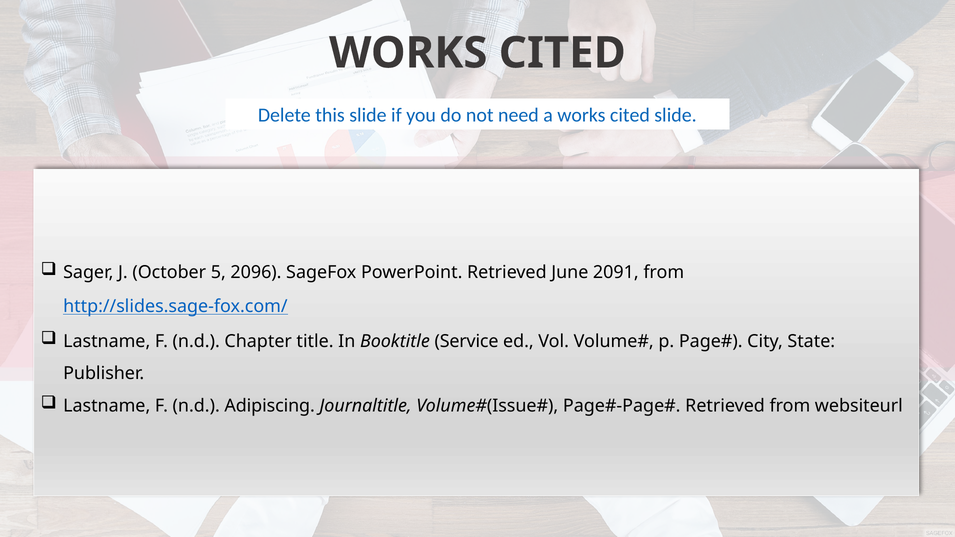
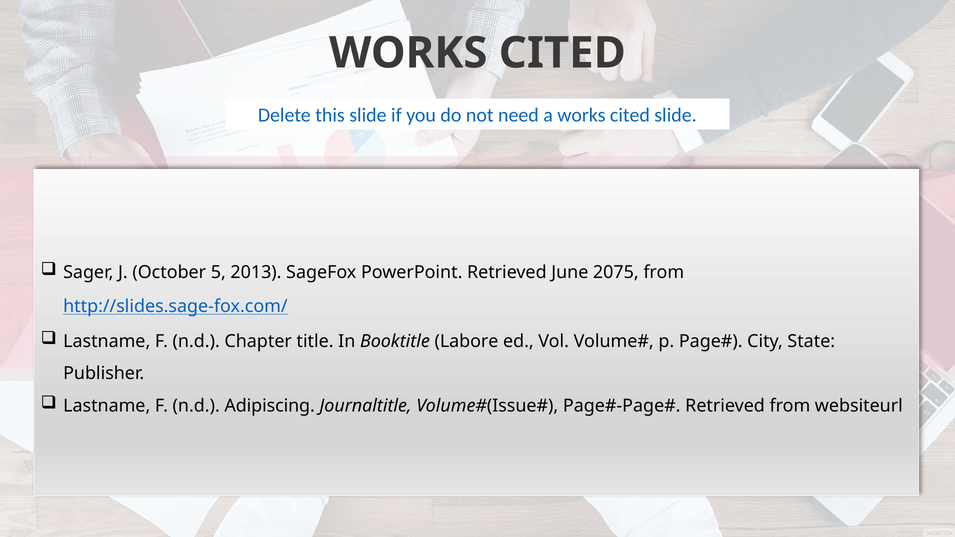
2096: 2096 -> 2013
2091: 2091 -> 2075
Service: Service -> Labore
